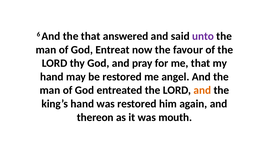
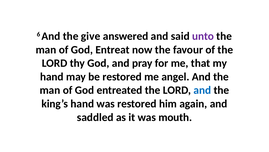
the that: that -> give
and at (202, 90) colour: orange -> blue
thereon: thereon -> saddled
